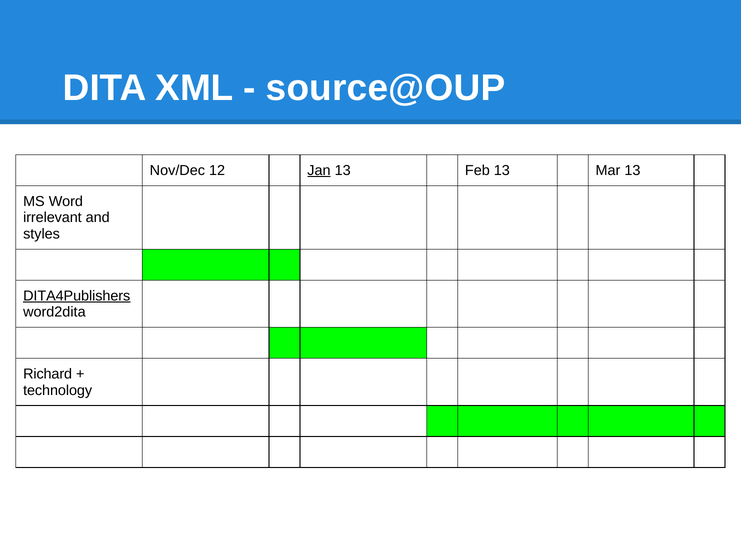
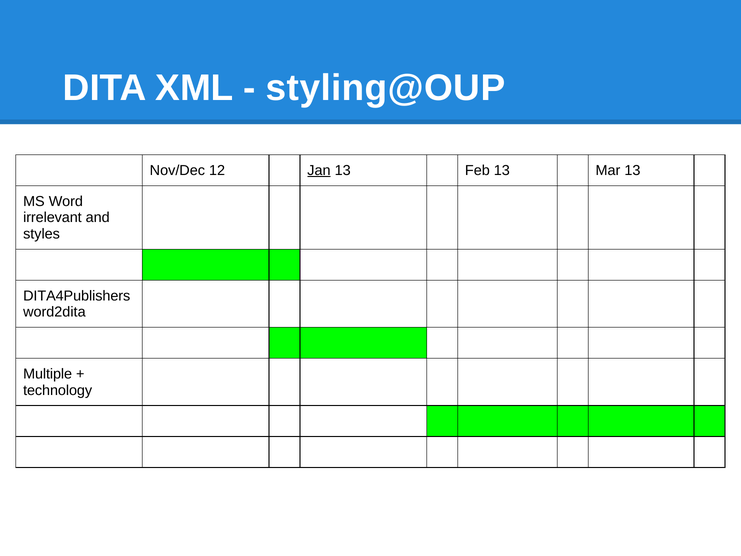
source@OUP: source@OUP -> styling@OUP
DITA4Publishers underline: present -> none
Richard: Richard -> Multiple
